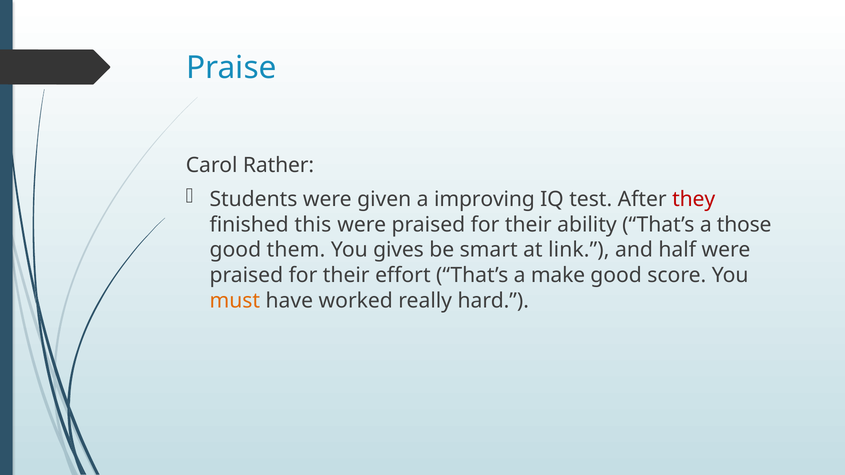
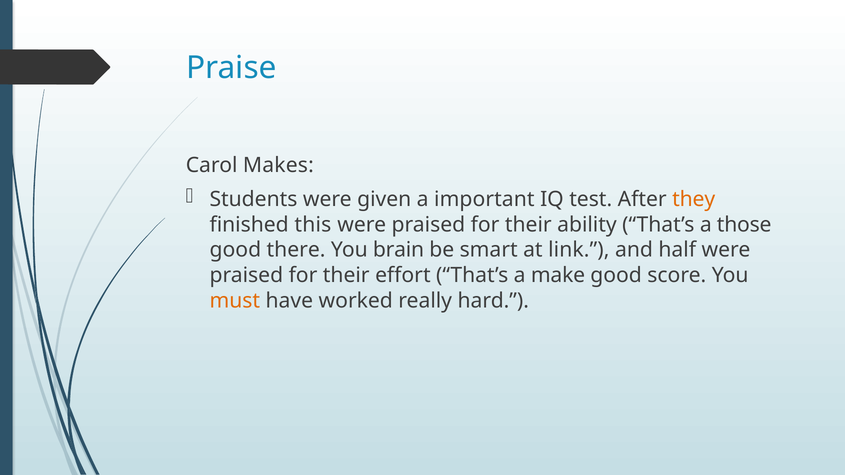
Rather: Rather -> Makes
improving: improving -> important
they colour: red -> orange
them: them -> there
gives: gives -> brain
